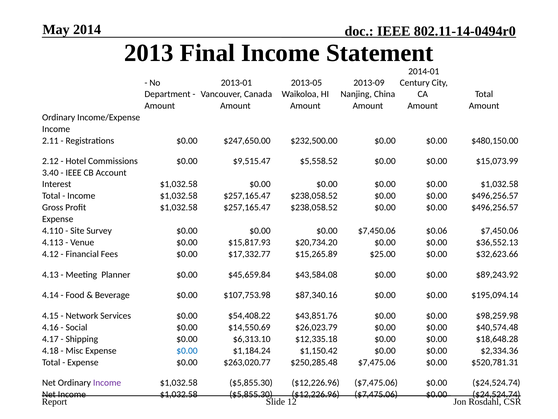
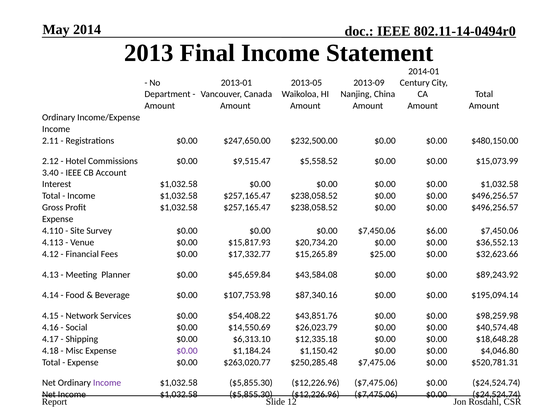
$0.06: $0.06 -> $6.00
$0.00 at (187, 350) colour: blue -> purple
$2,334.36: $2,334.36 -> $4,046.80
